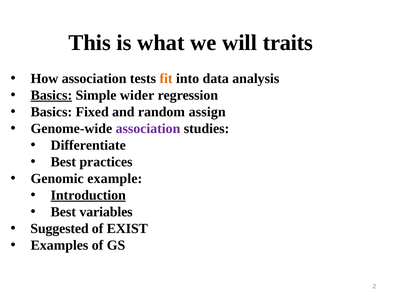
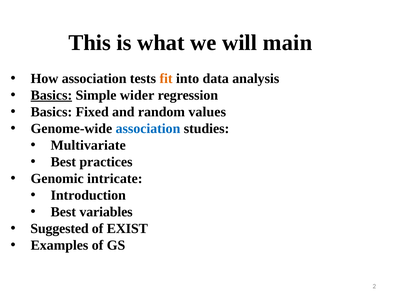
traits: traits -> main
assign: assign -> values
association at (148, 129) colour: purple -> blue
Differentiate: Differentiate -> Multivariate
example: example -> intricate
Introduction underline: present -> none
